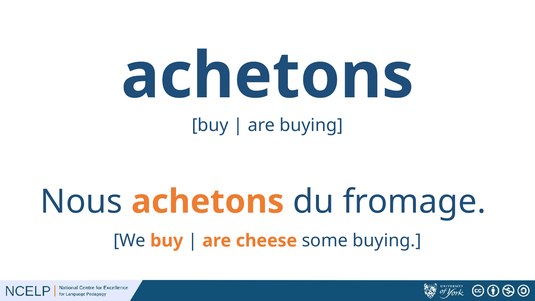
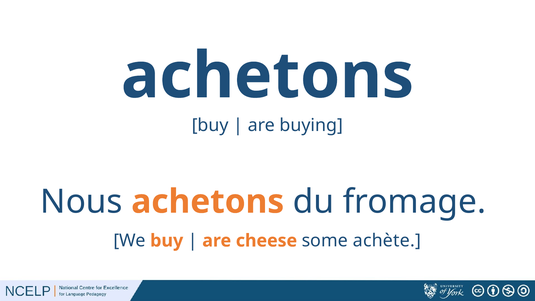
some buying: buying -> achète
